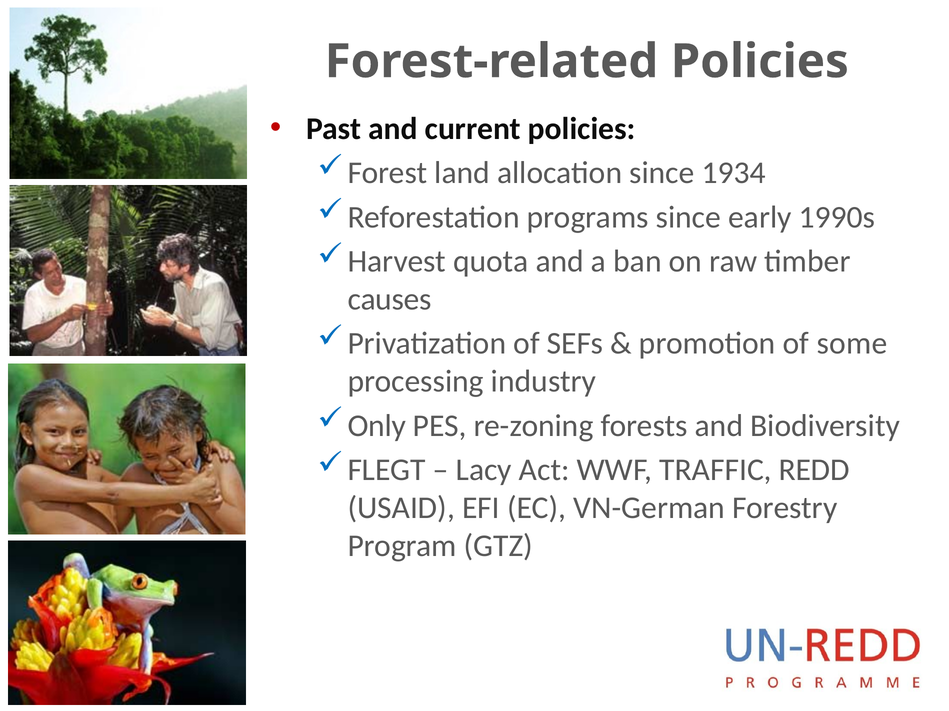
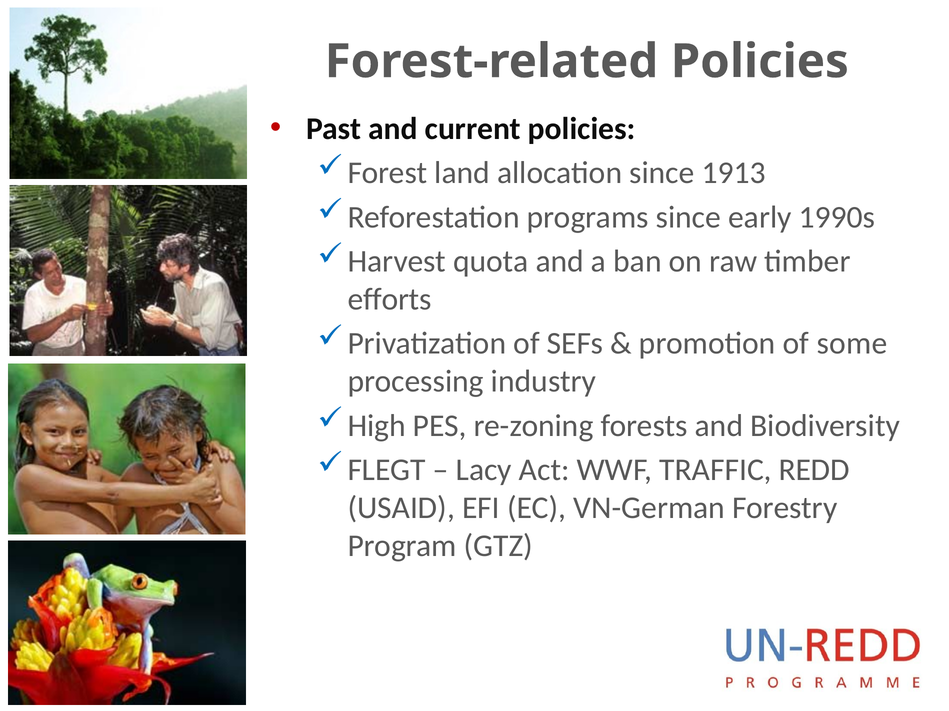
1934: 1934 -> 1913
causes: causes -> efforts
Only: Only -> High
